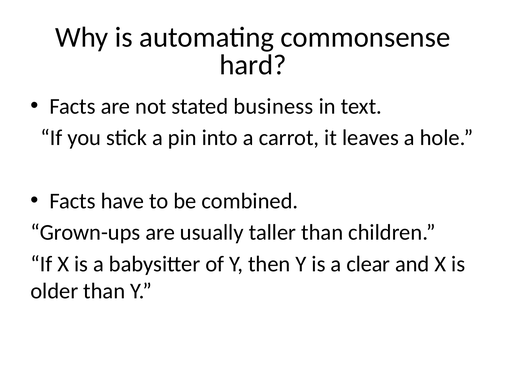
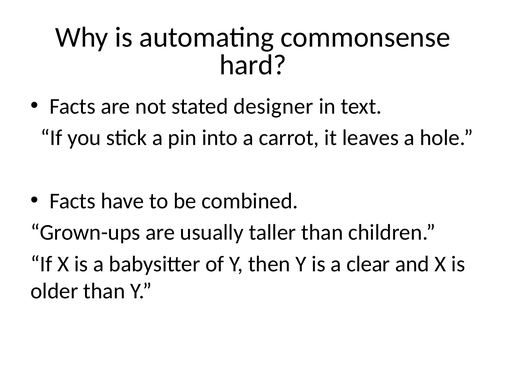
business: business -> designer
